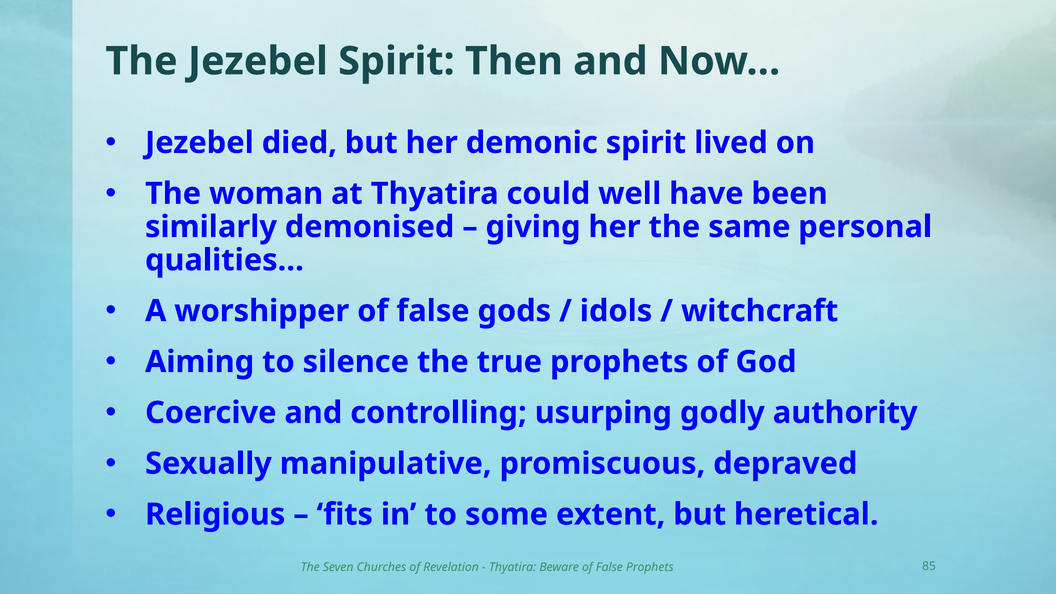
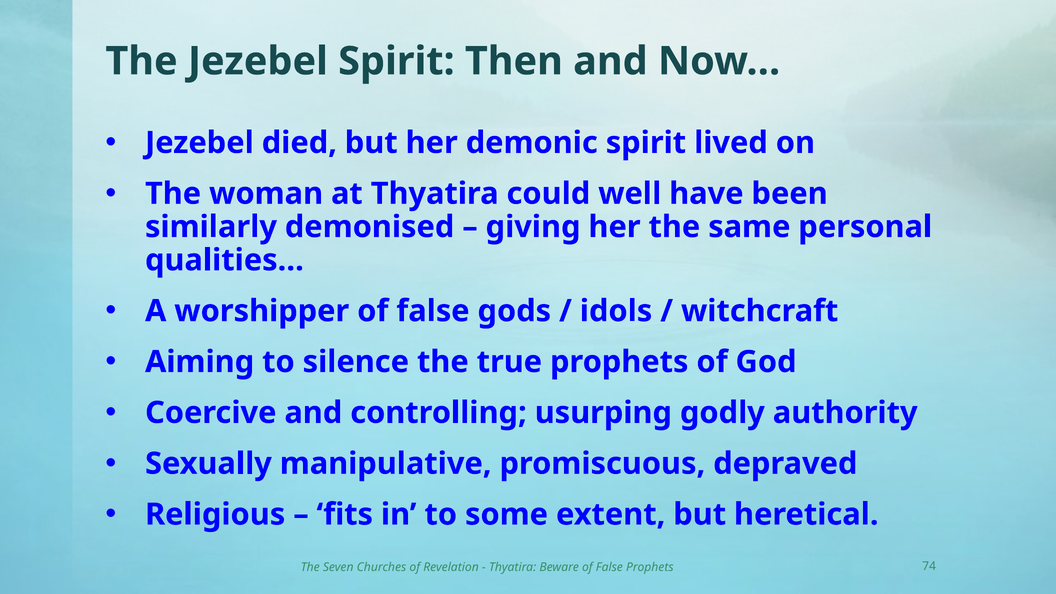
85: 85 -> 74
